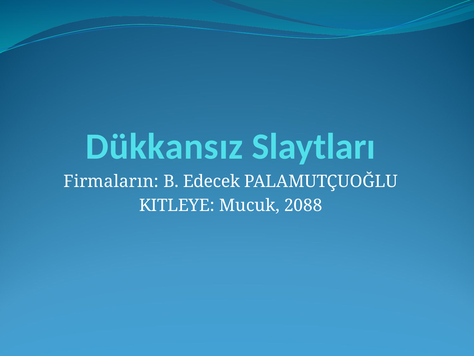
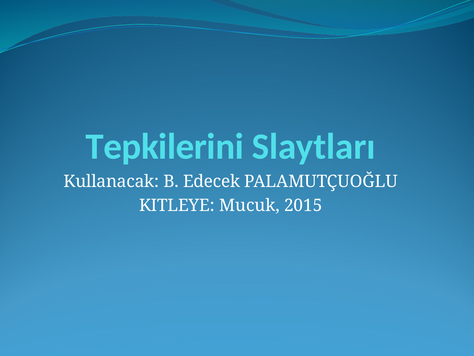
Dükkansız: Dükkansız -> Tepkilerini
Firmaların: Firmaların -> Kullanacak
2088: 2088 -> 2015
